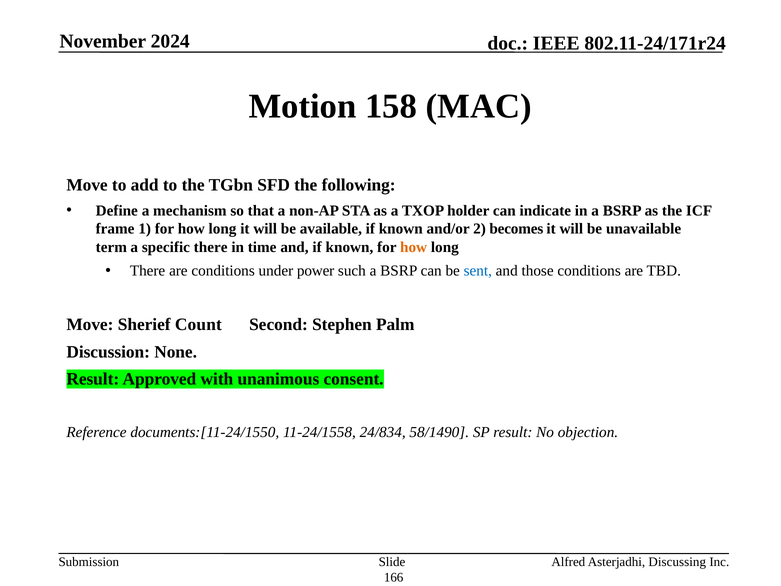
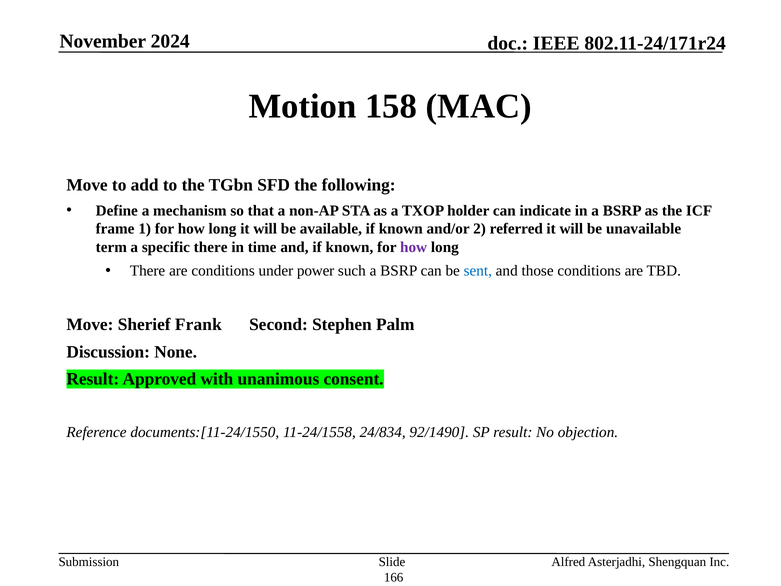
becomes: becomes -> referred
how at (414, 247) colour: orange -> purple
Count: Count -> Frank
58/1490: 58/1490 -> 92/1490
Discussing: Discussing -> Shengquan
